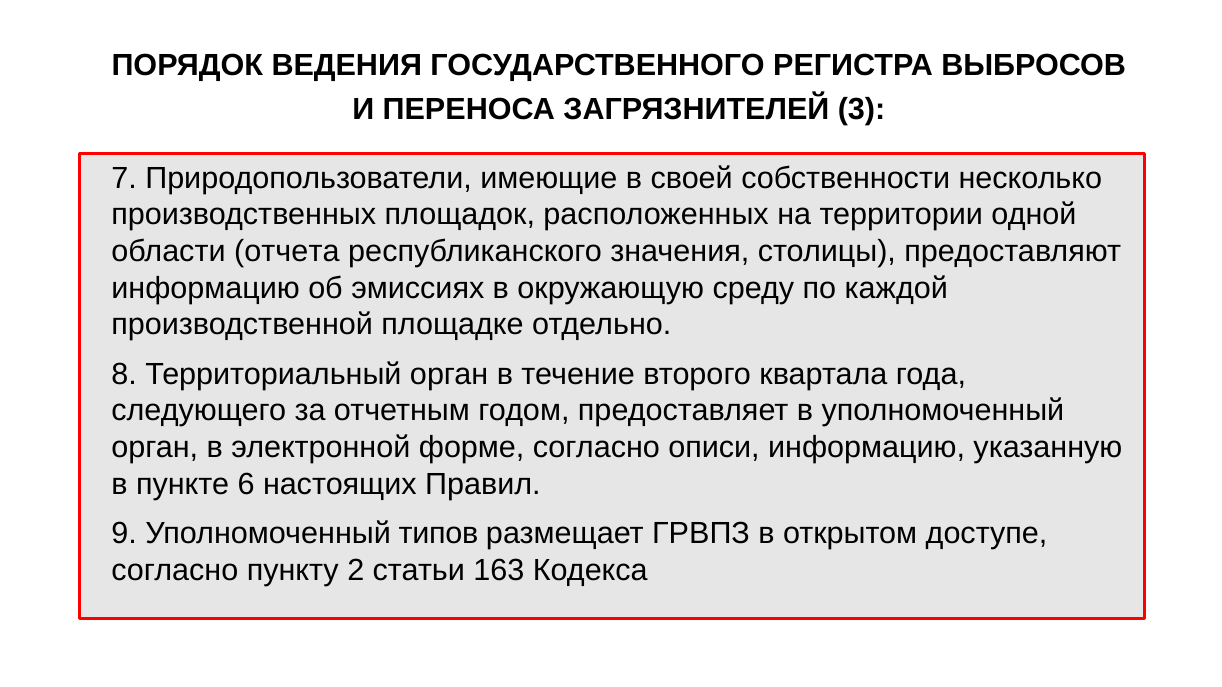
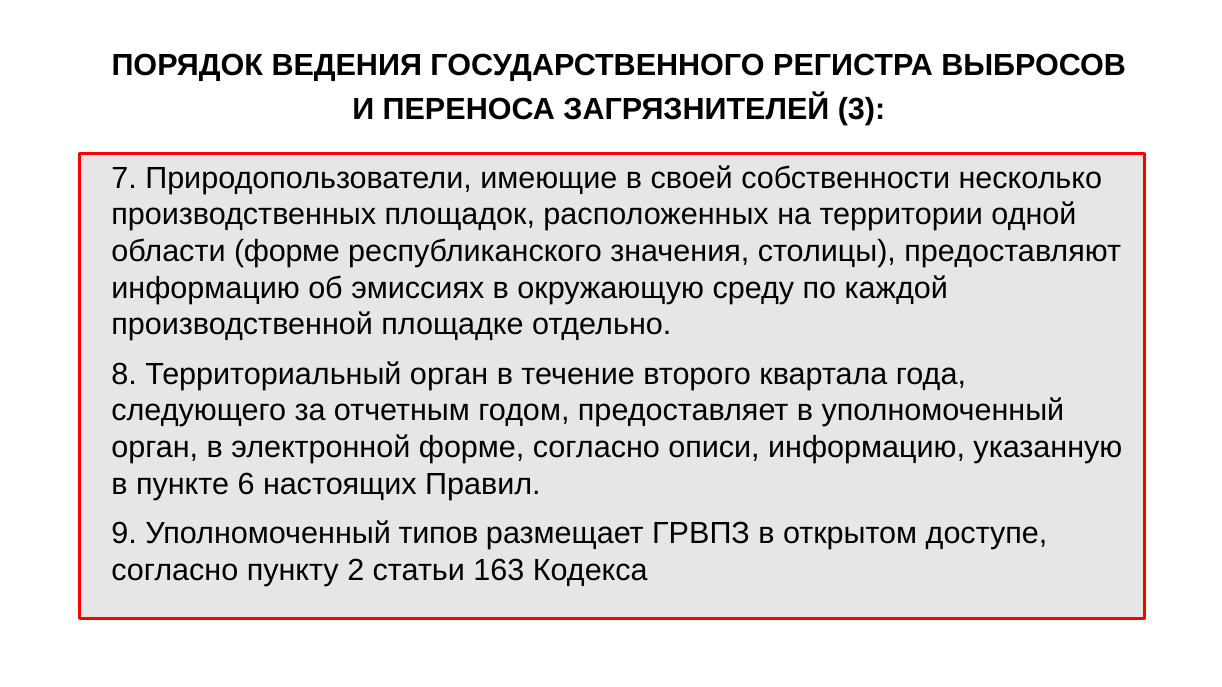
области отчета: отчета -> форме
